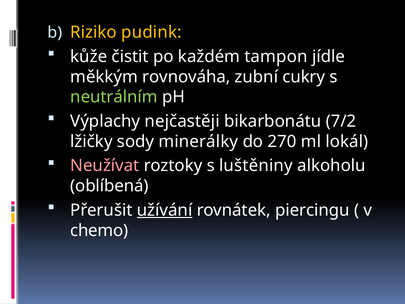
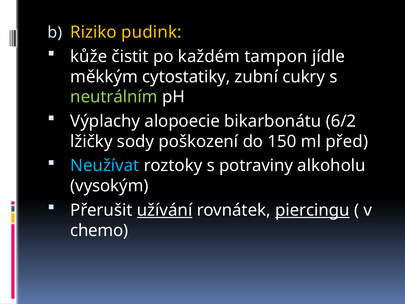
rovnováha: rovnováha -> cytostatiky
nejčastěji: nejčastěji -> alopoecie
7/2: 7/2 -> 6/2
minerálky: minerálky -> poškození
270: 270 -> 150
lokál: lokál -> před
Neužívat colour: pink -> light blue
luštěniny: luštěniny -> potraviny
oblíbená: oblíbená -> vysokým
piercingu underline: none -> present
